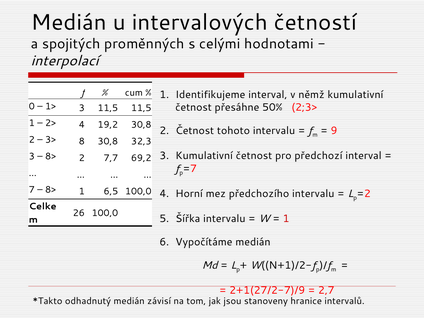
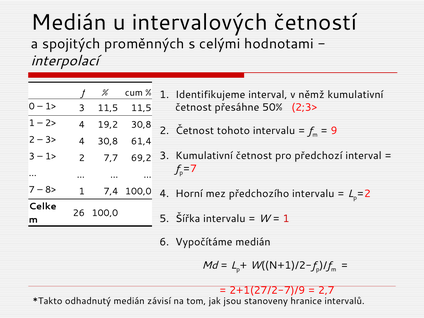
3> 8: 8 -> 4
32,3: 32,3 -> 61,4
8> at (51, 157): 8> -> 1>
6,5: 6,5 -> 7,4
